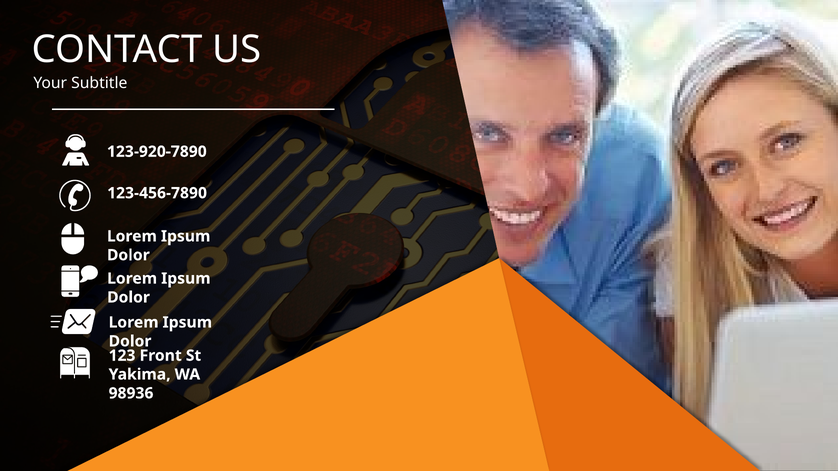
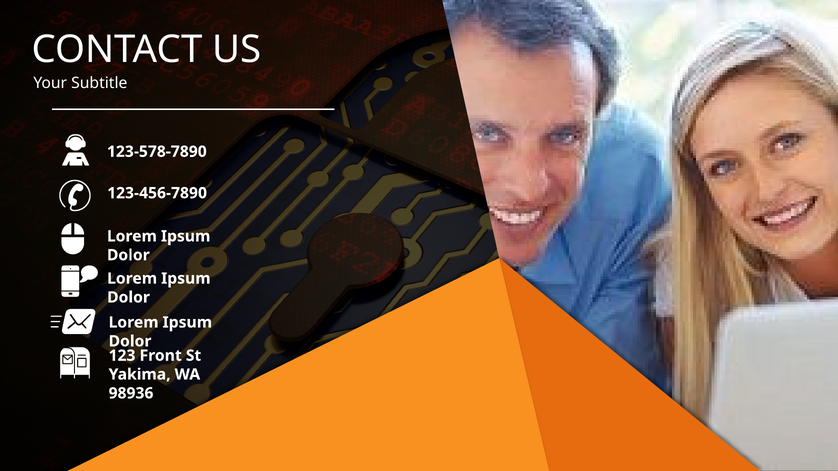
123-920-7890: 123-920-7890 -> 123-578-7890
